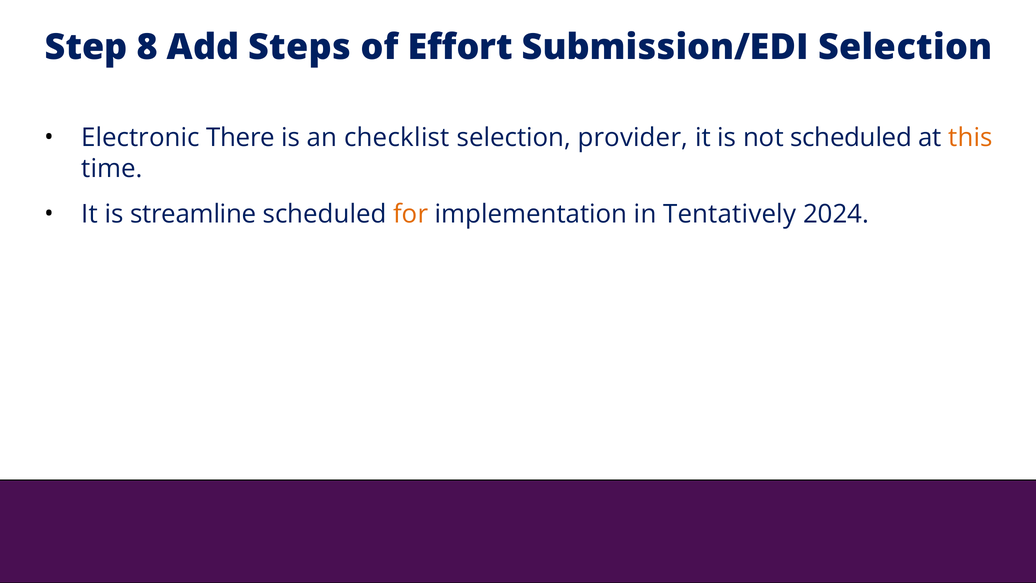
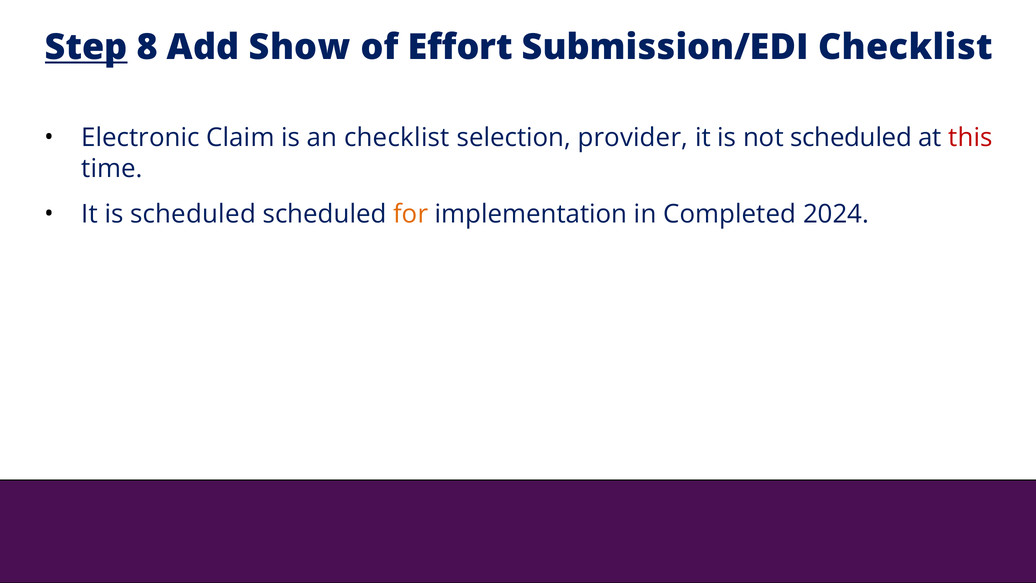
Step underline: none -> present
Steps: Steps -> Show
Submission/EDI Selection: Selection -> Checklist
There: There -> Claim
this colour: orange -> red
is streamline: streamline -> scheduled
Tentatively: Tentatively -> Completed
